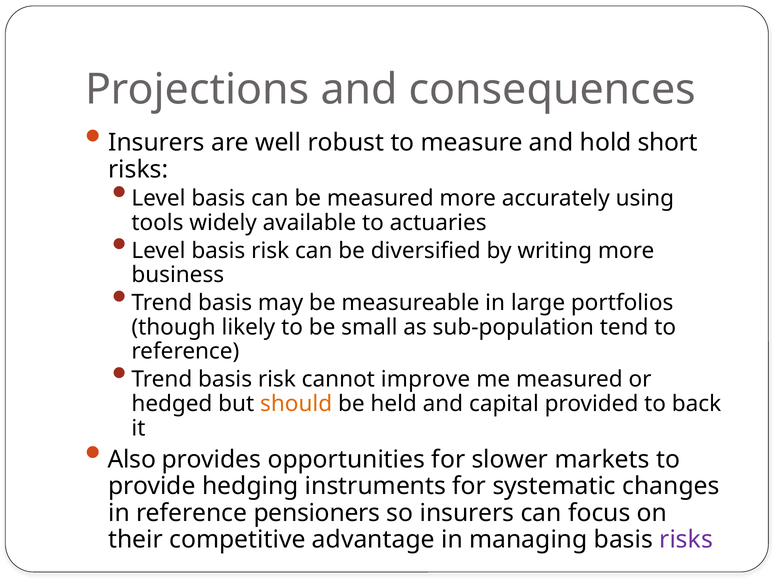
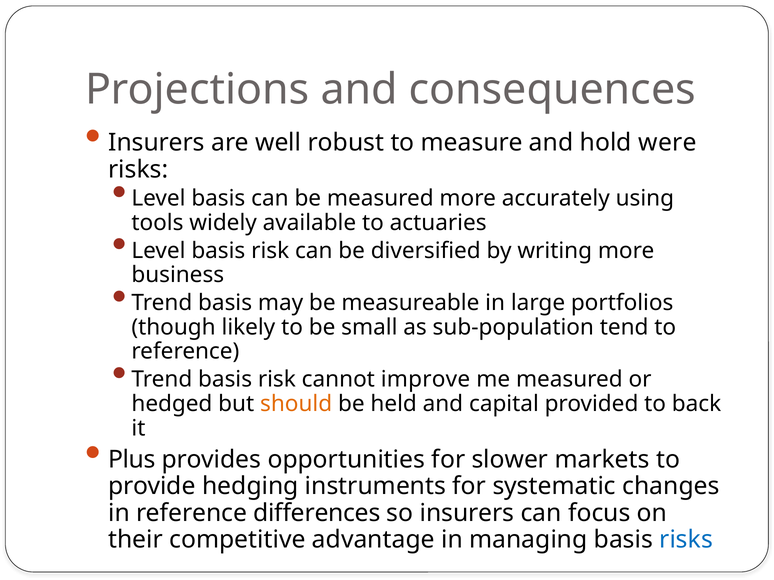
short: short -> were
Also: Also -> Plus
pensioners: pensioners -> differences
risks at (686, 540) colour: purple -> blue
